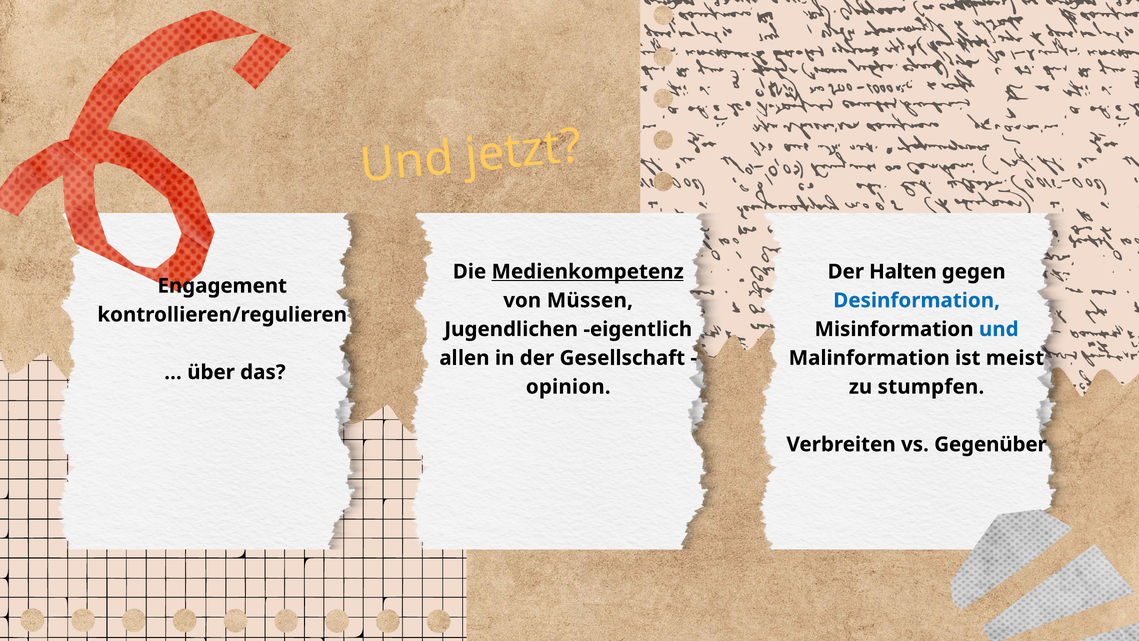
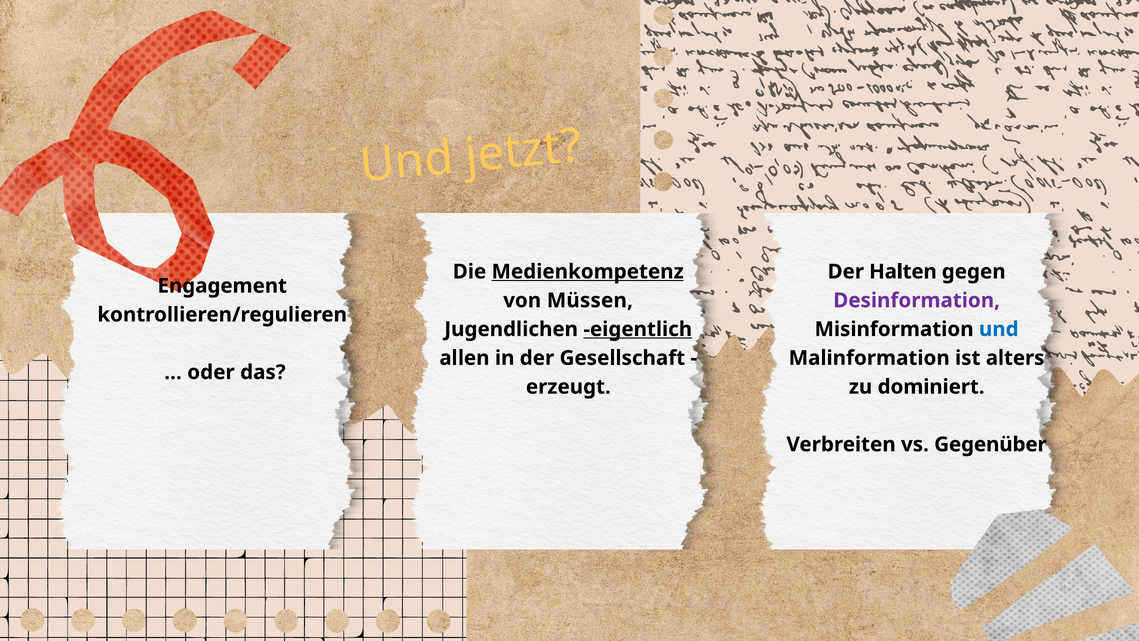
Desinformation colour: blue -> purple
eigentlich underline: none -> present
meist: meist -> alters
über: über -> oder
opinion: opinion -> erzeugt
stumpfen: stumpfen -> dominiert
